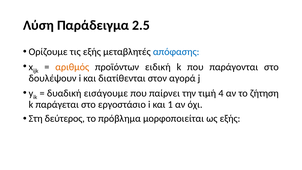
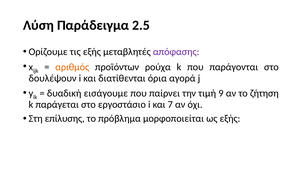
απόφασης colour: blue -> purple
ειδική: ειδική -> ρούχα
στον: στον -> όρια
4: 4 -> 9
1: 1 -> 7
δεύτερος: δεύτερος -> επίλυσης
